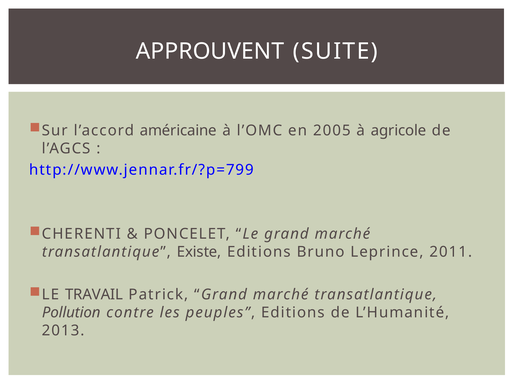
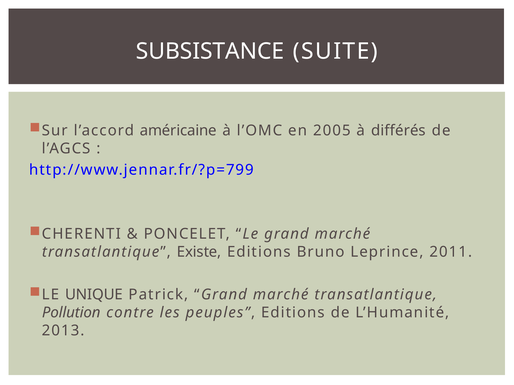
APPROUVENT: APPROUVENT -> SUBSISTANCE
agricole: agricole -> différés
TRAVAIL: TRAVAIL -> UNIQUE
